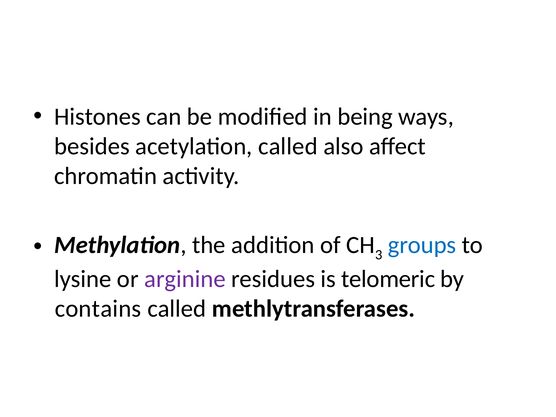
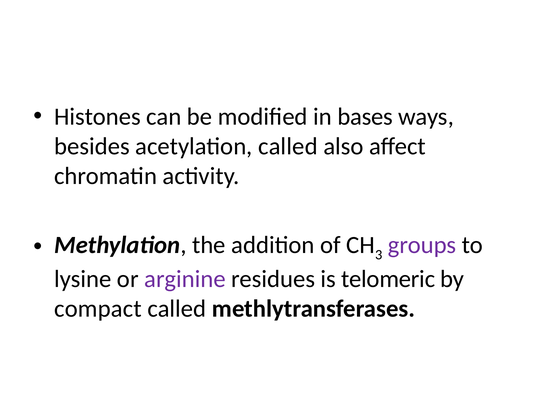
being: being -> bases
groups colour: blue -> purple
contains: contains -> compact
